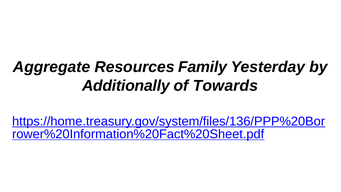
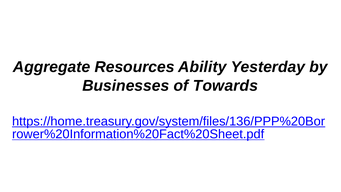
Family: Family -> Ability
Additionally: Additionally -> Businesses
